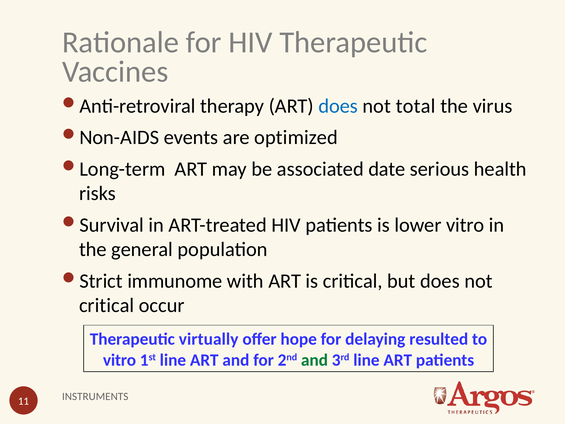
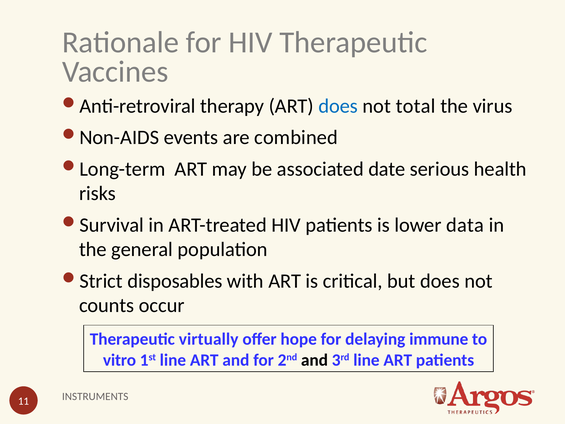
optimized: optimized -> combined
lower vitro: vitro -> data
immunome: immunome -> disposables
critical at (107, 305): critical -> counts
resulted: resulted -> immune
and at (314, 360) colour: green -> black
